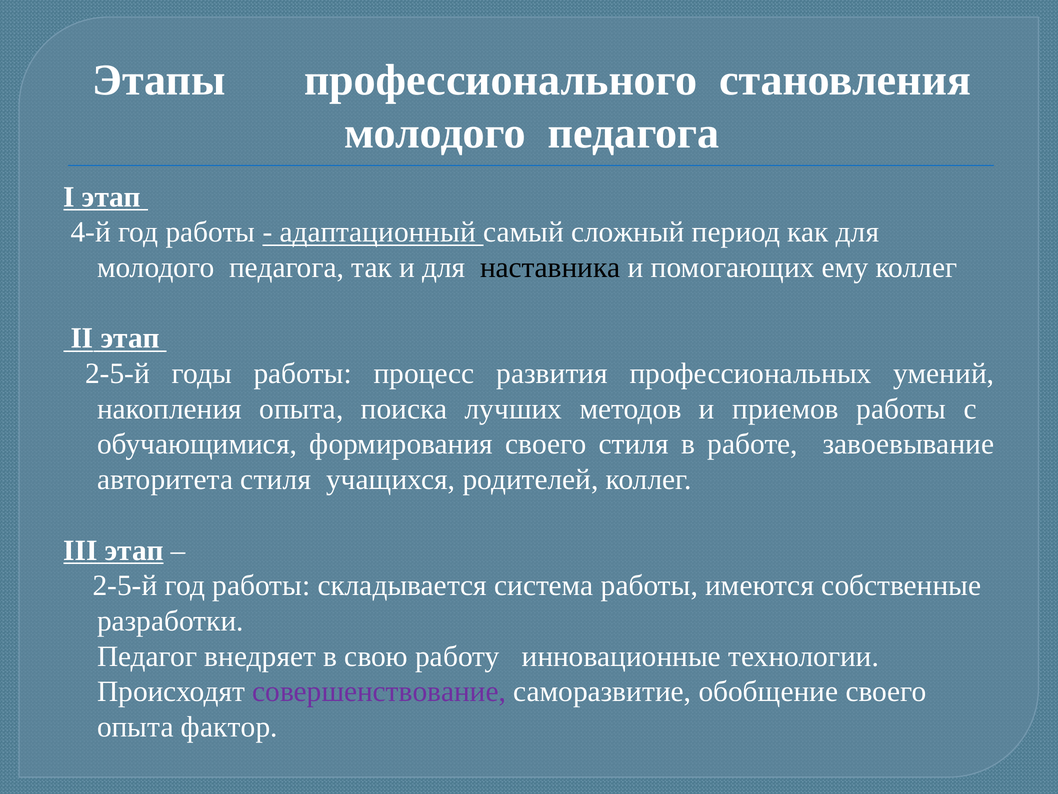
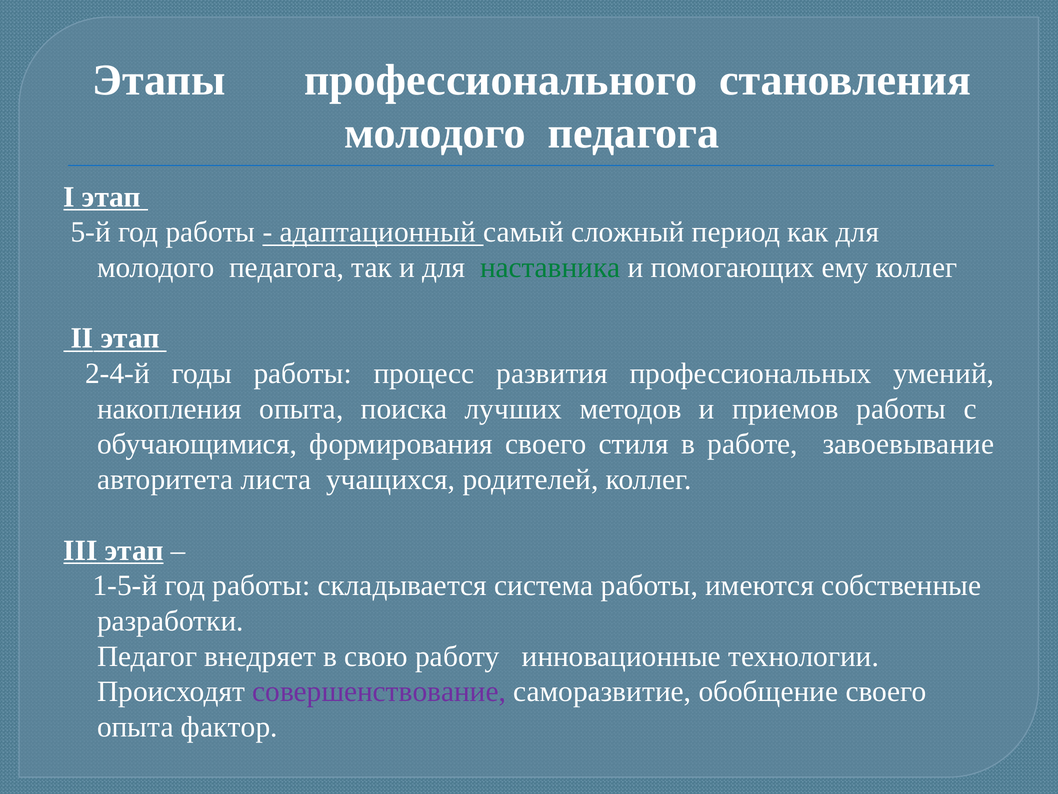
4-й: 4-й -> 5-й
наставника colour: black -> green
2-5-й at (118, 373): 2-5-й -> 2-4-й
авторитета стиля: стиля -> листа
2-5-й at (125, 585): 2-5-й -> 1-5-й
